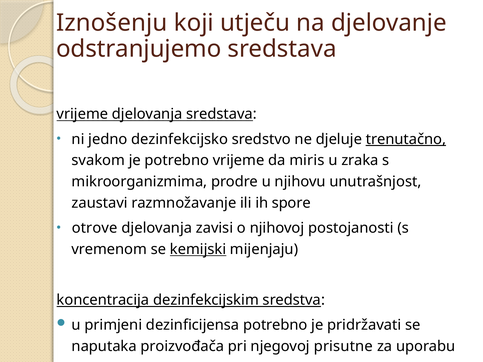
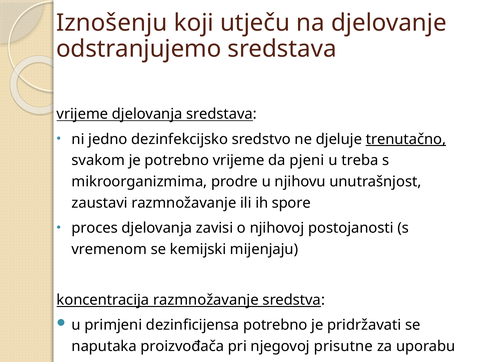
miris: miris -> pjeni
zraka: zraka -> treba
otrove: otrove -> proces
kemijski underline: present -> none
koncentracija dezinfekcijskim: dezinfekcijskim -> razmnožavanje
